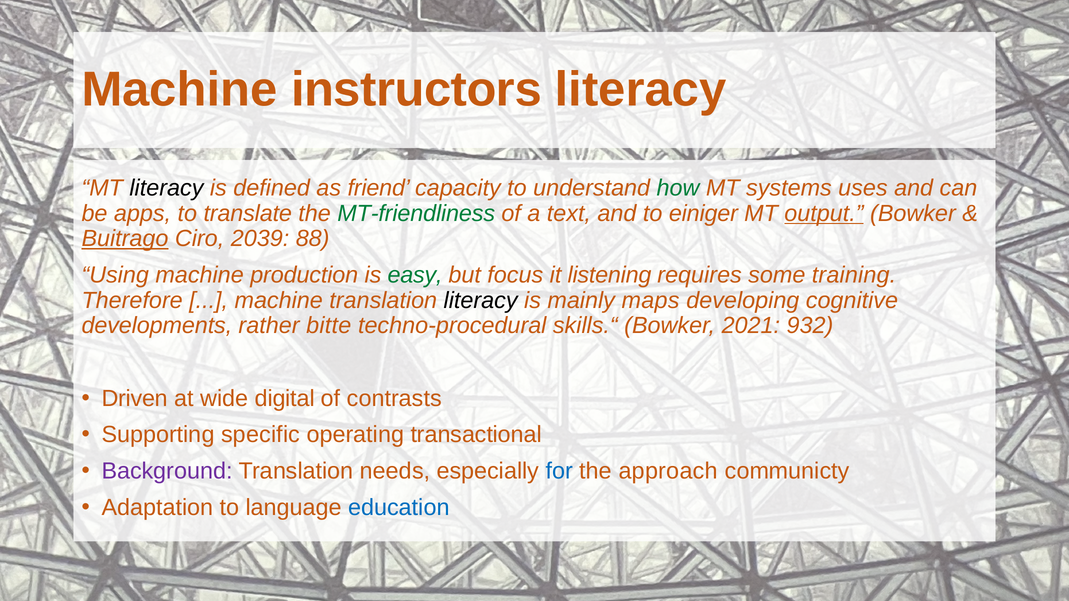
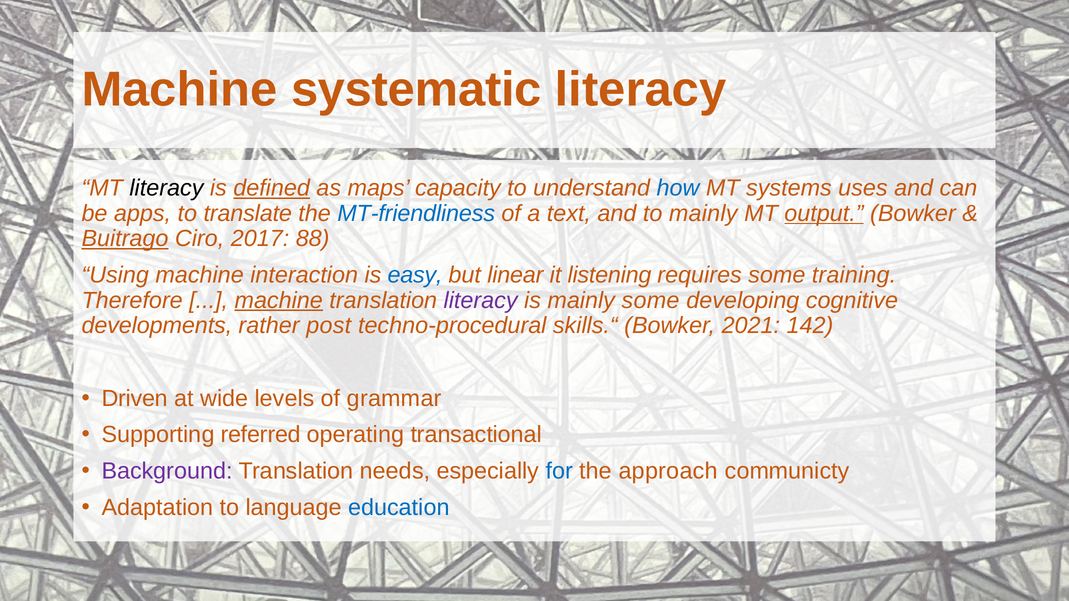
instructors: instructors -> systematic
defined underline: none -> present
friend: friend -> maps
how colour: green -> blue
MT-friendliness colour: green -> blue
to einiger: einiger -> mainly
2039: 2039 -> 2017
production: production -> interaction
easy colour: green -> blue
focus: focus -> linear
machine at (279, 300) underline: none -> present
literacy at (481, 300) colour: black -> purple
mainly maps: maps -> some
bitte: bitte -> post
932: 932 -> 142
digital: digital -> levels
contrasts: contrasts -> grammar
specific: specific -> referred
